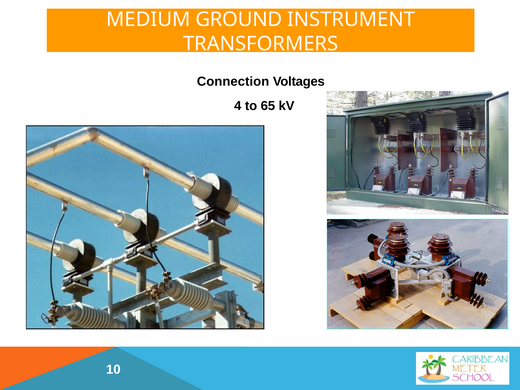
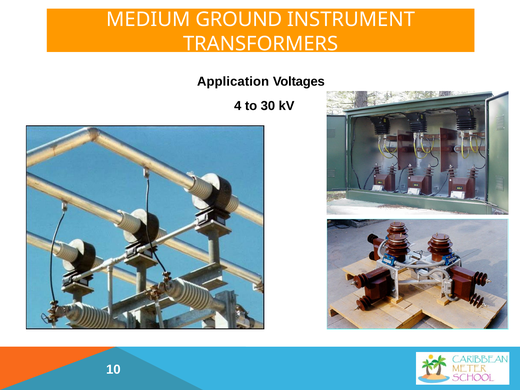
Connection: Connection -> Application
65: 65 -> 30
